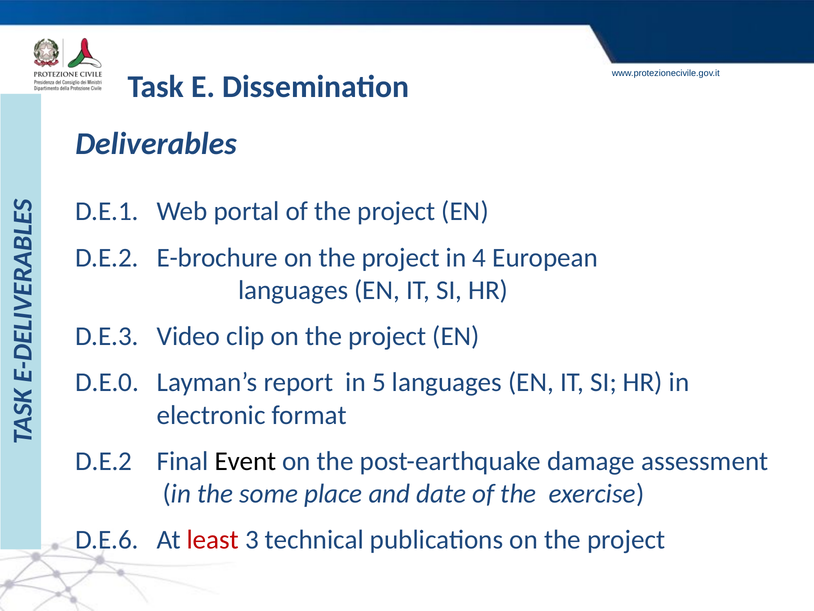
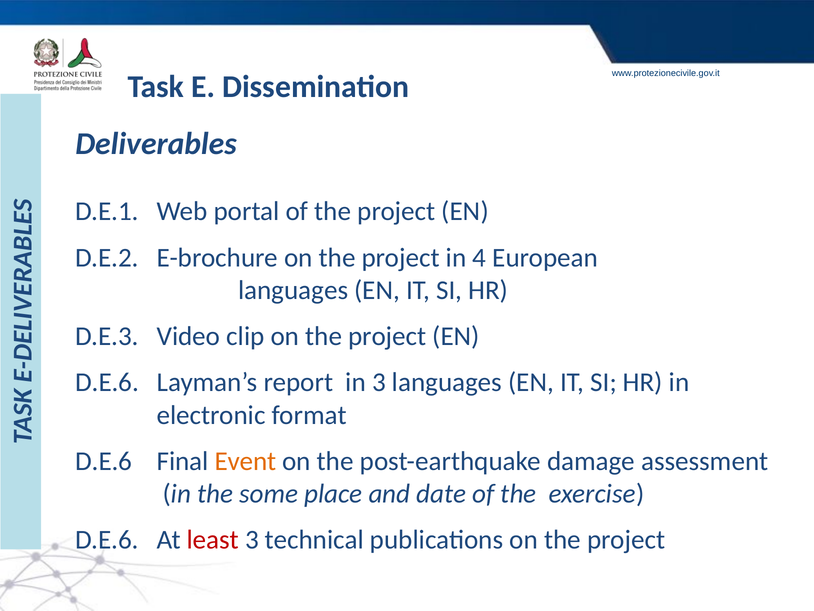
D.E.0 at (107, 382): D.E.0 -> D.E.6
in 5: 5 -> 3
D.E.2 at (104, 461): D.E.2 -> D.E.6
Event colour: black -> orange
